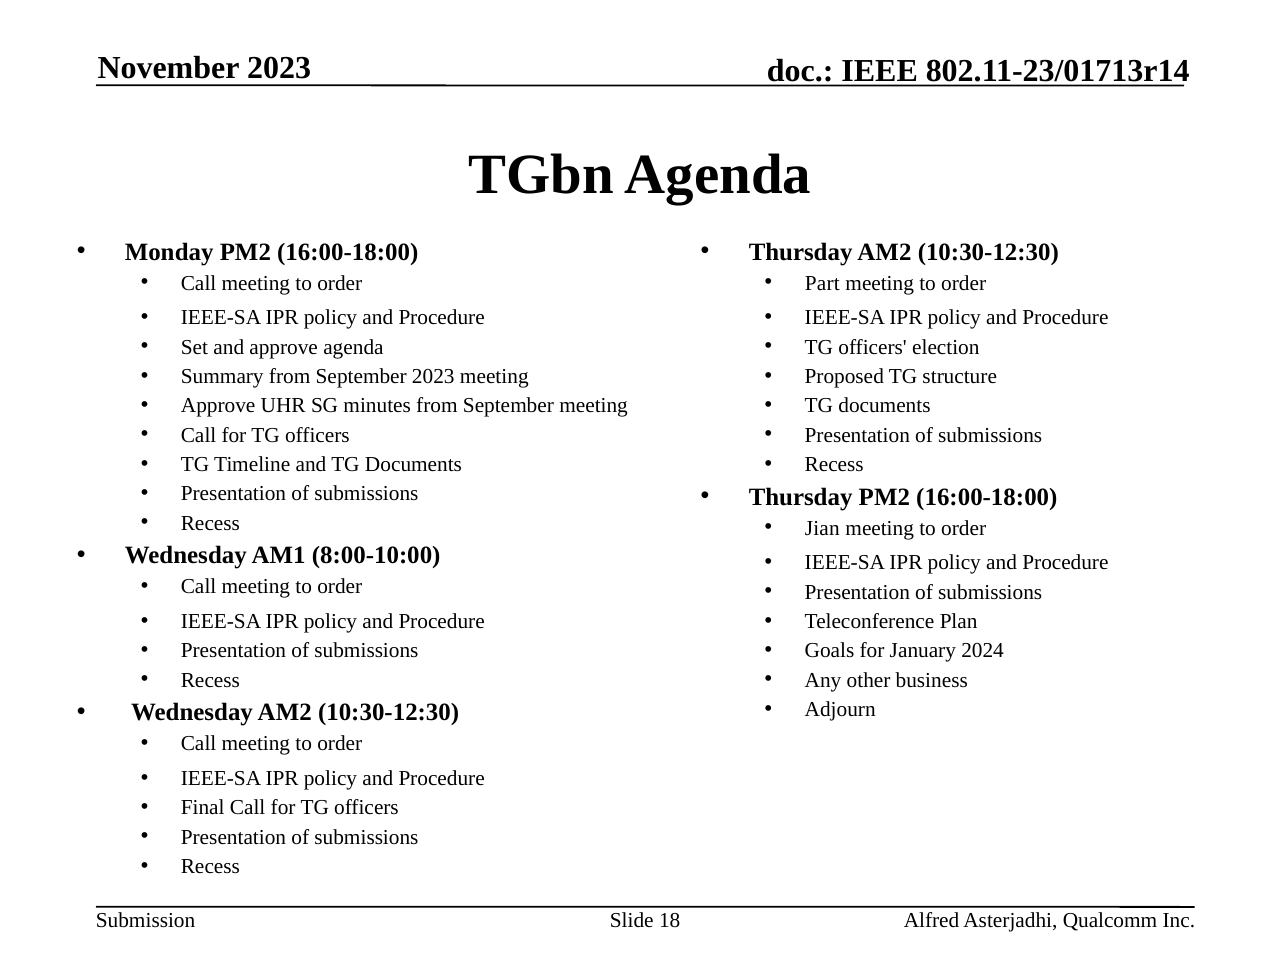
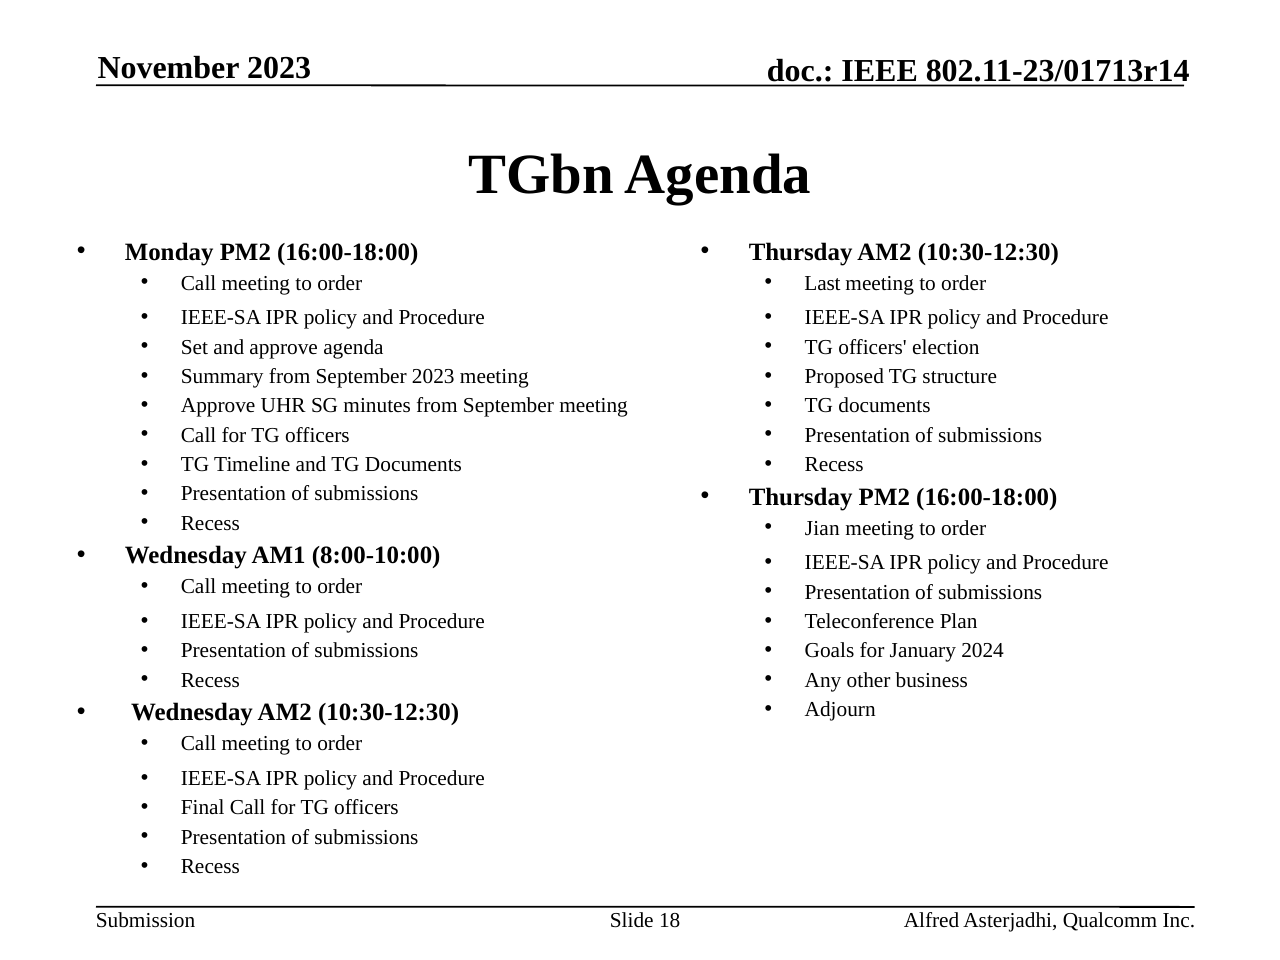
Part: Part -> Last
